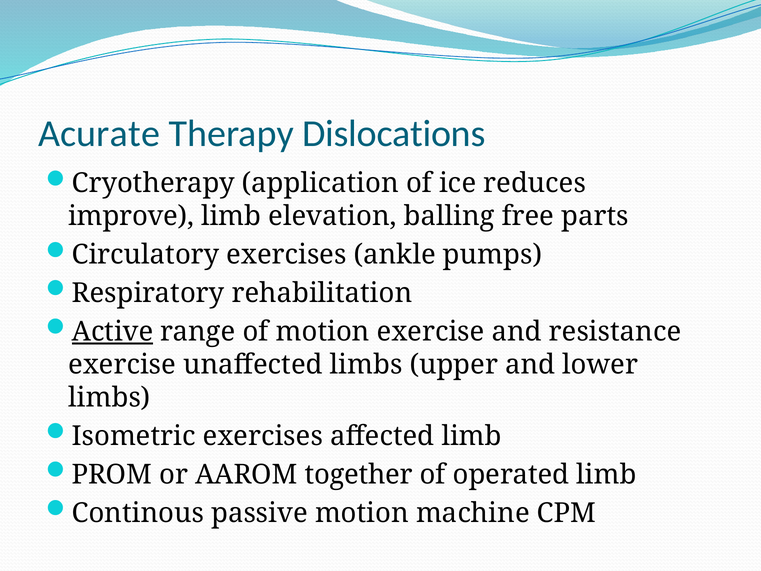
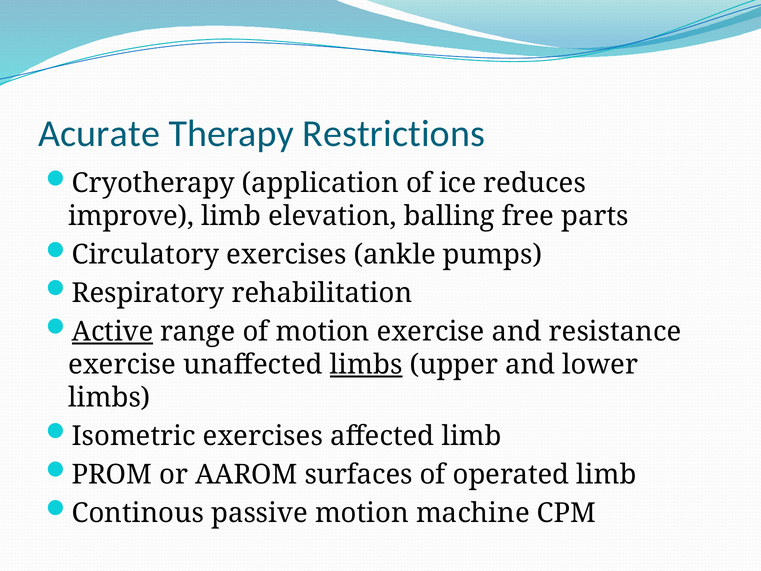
Dislocations: Dislocations -> Restrictions
limbs at (366, 364) underline: none -> present
together: together -> surfaces
